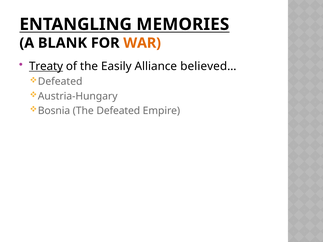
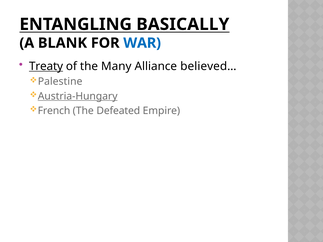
MEMORIES: MEMORIES -> BASICALLY
WAR colour: orange -> blue
Easily: Easily -> Many
Defeated at (60, 82): Defeated -> Palestine
Austria-Hungary underline: none -> present
Bosnia: Bosnia -> French
